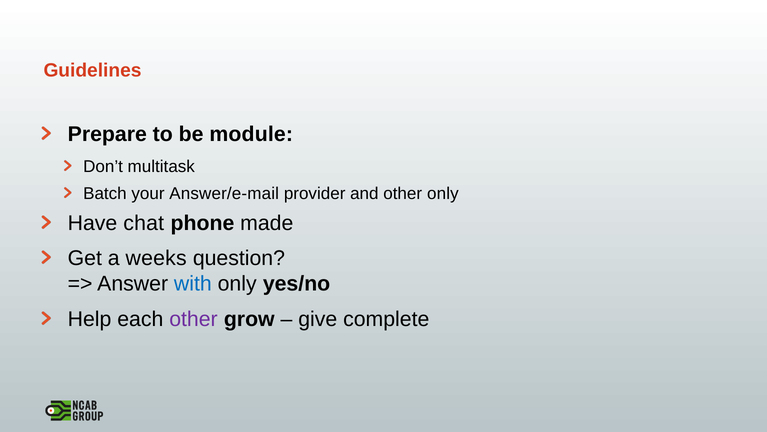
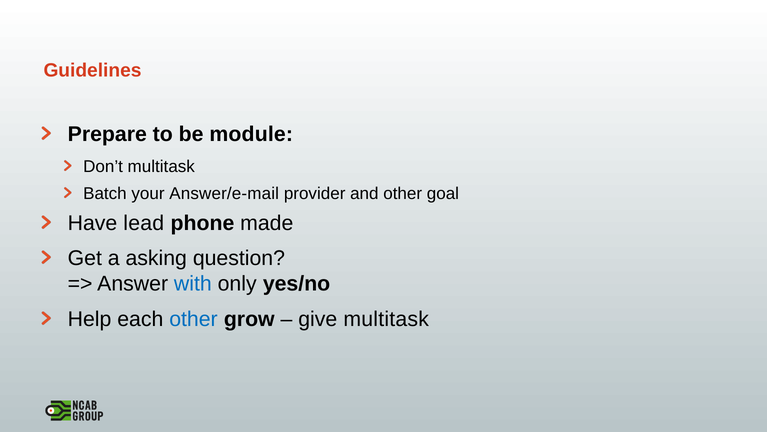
other only: only -> goal
chat: chat -> lead
weeks: weeks -> asking
other at (193, 319) colour: purple -> blue
give complete: complete -> multitask
